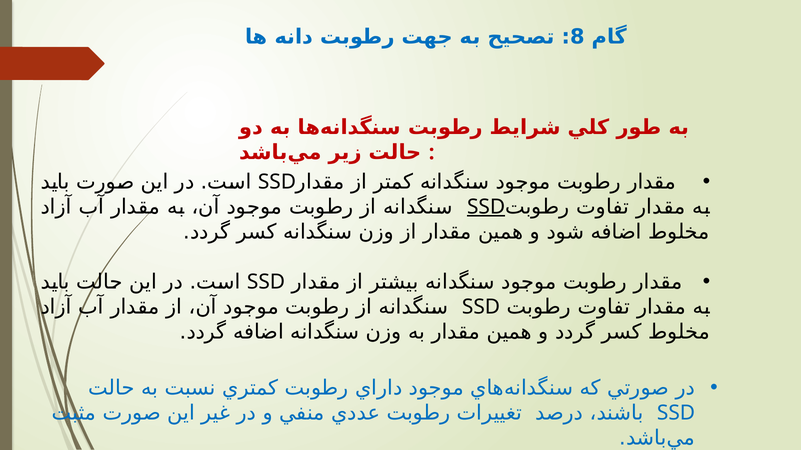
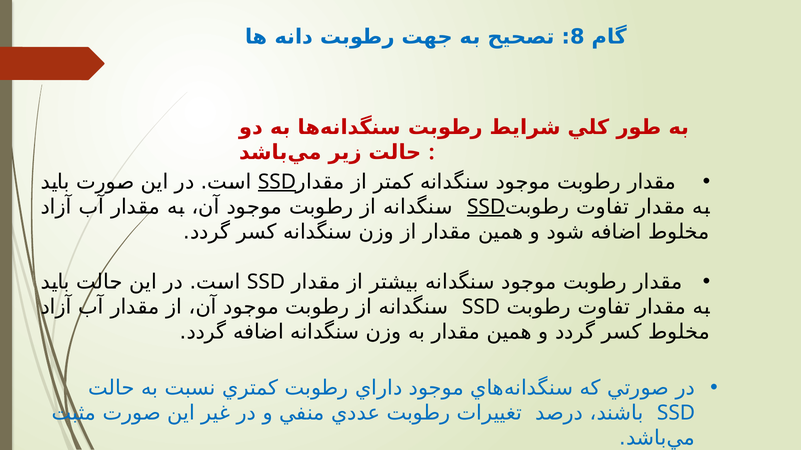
SSD at (277, 182) underline: none -> present
